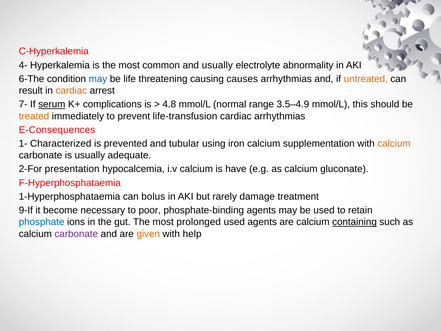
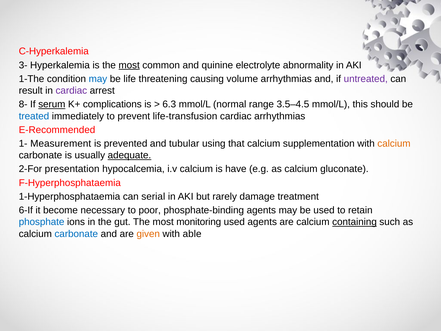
4-: 4- -> 3-
most at (129, 65) underline: none -> present
and usually: usually -> quinine
6-The: 6-The -> 1-The
causes: causes -> volume
untreated colour: orange -> purple
cardiac at (71, 91) colour: orange -> purple
7-: 7- -> 8-
4.8: 4.8 -> 6.3
3.5–4.9: 3.5–4.9 -> 3.5–4.5
treated colour: orange -> blue
E-Consequences: E-Consequences -> E-Recommended
Characterized: Characterized -> Measurement
iron: iron -> that
adequate underline: none -> present
bolus: bolus -> serial
9-If: 9-If -> 6-If
prolonged: prolonged -> monitoring
carbonate at (76, 234) colour: purple -> blue
help: help -> able
